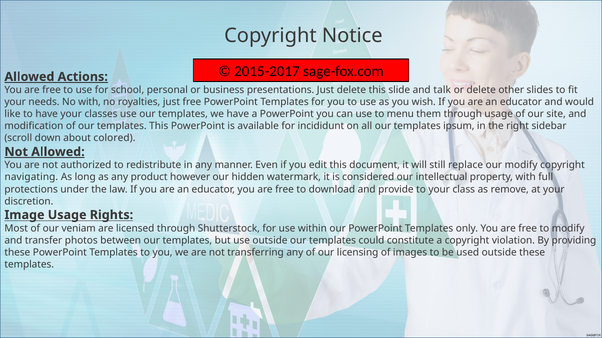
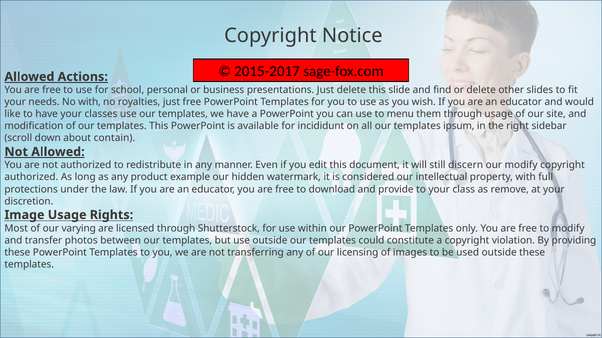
talk: talk -> find
colored: colored -> contain
replace: replace -> discern
navigating at (31, 178): navigating -> authorized
however: however -> example
veniam: veniam -> varying
